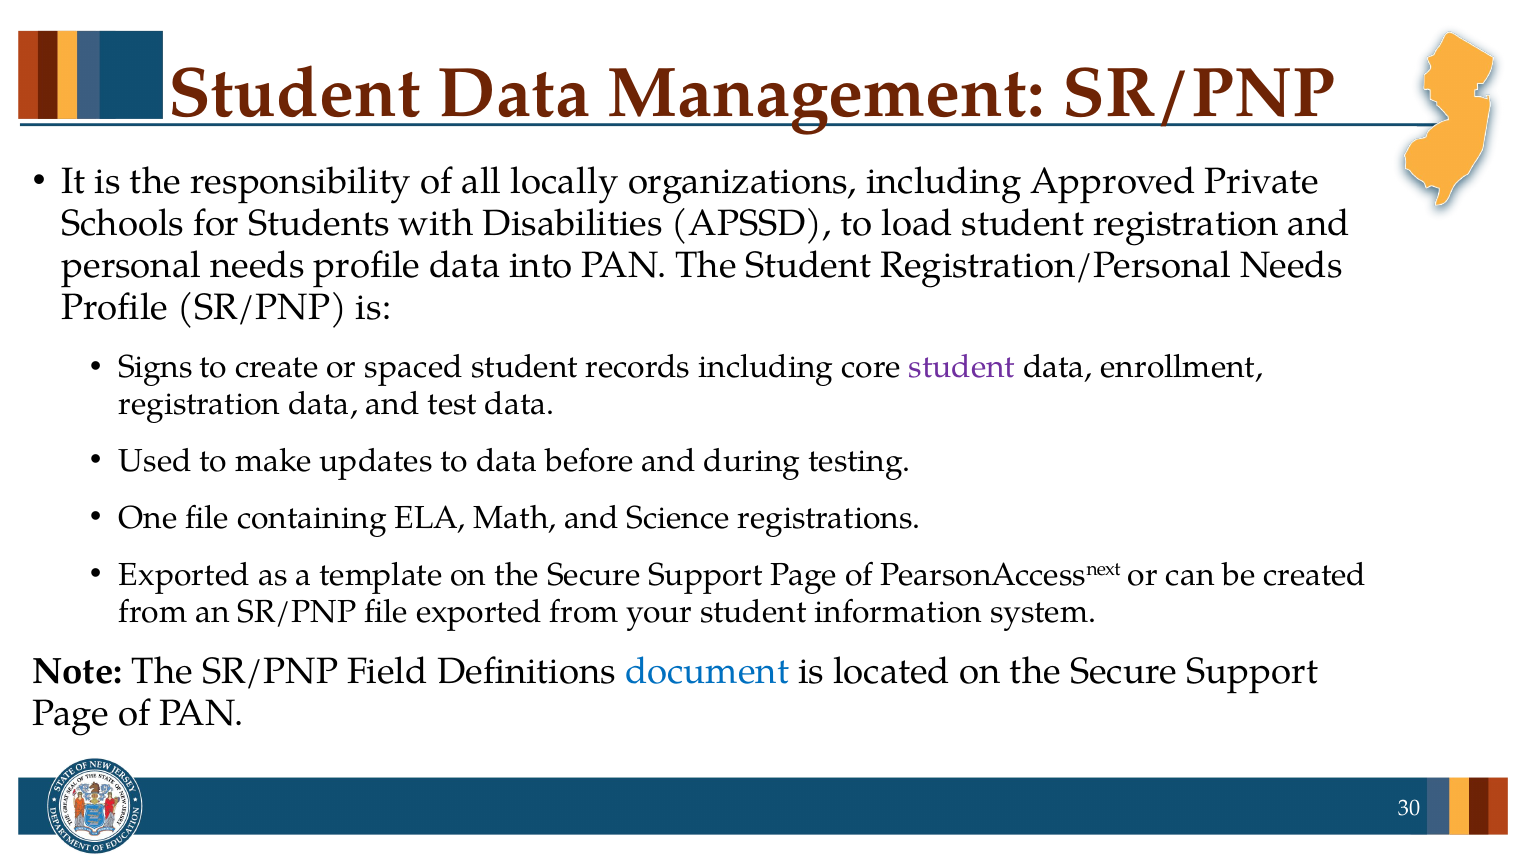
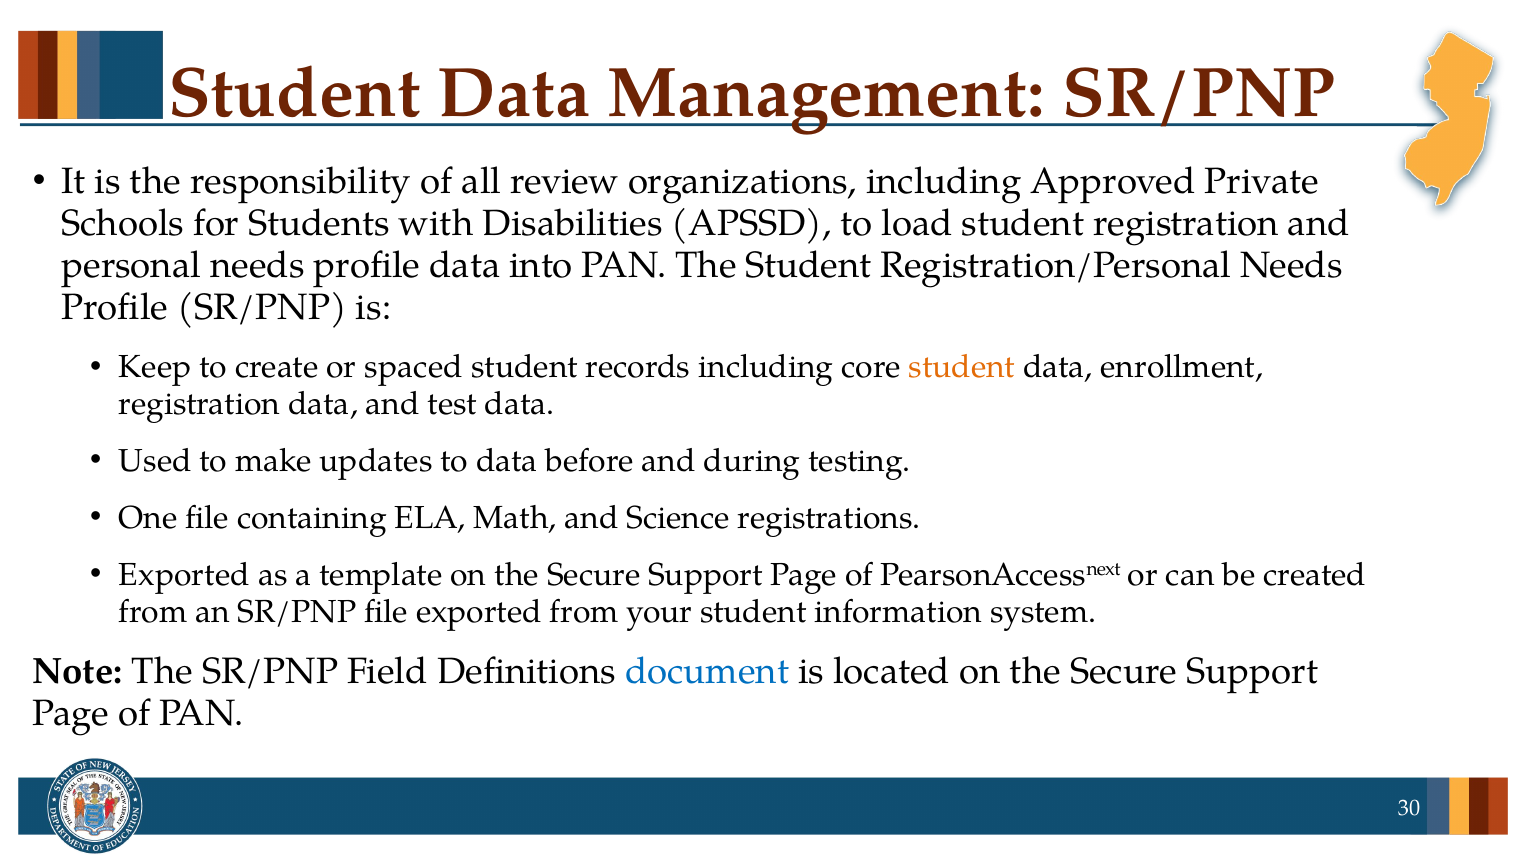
locally: locally -> review
Signs: Signs -> Keep
student at (962, 367) colour: purple -> orange
